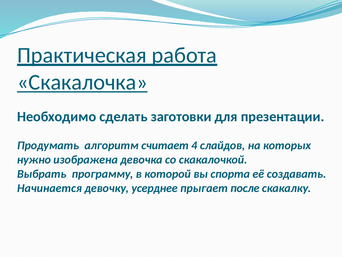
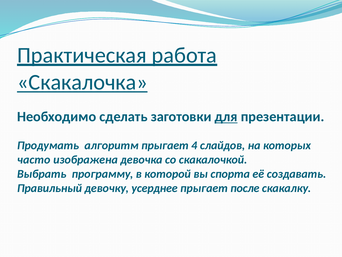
для underline: none -> present
алгоритм считает: считает -> прыгает
нужно: нужно -> часто
Начинается: Начинается -> Правильный
